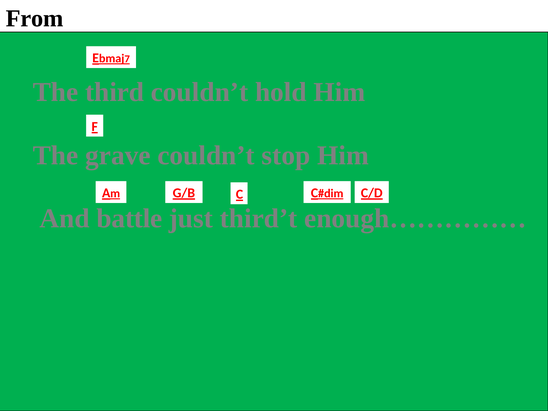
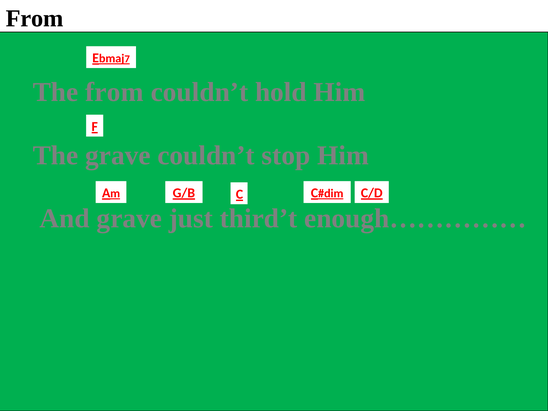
The third: third -> from
And battle: battle -> grave
